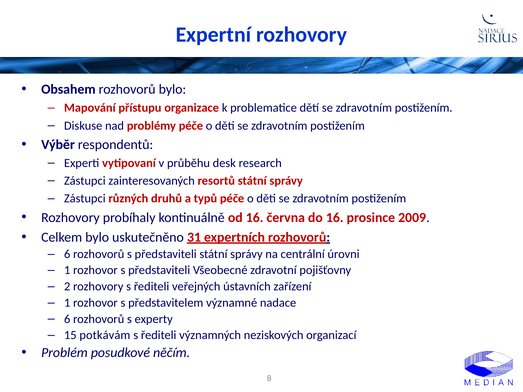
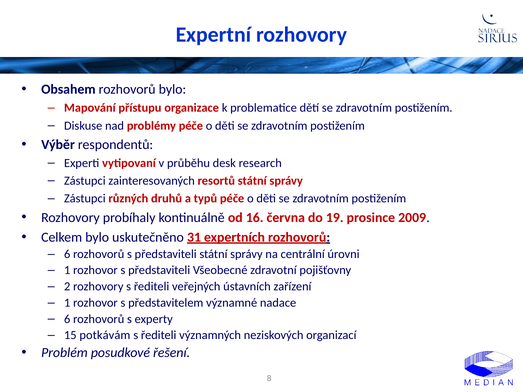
do 16: 16 -> 19
něčím: něčím -> řešení
